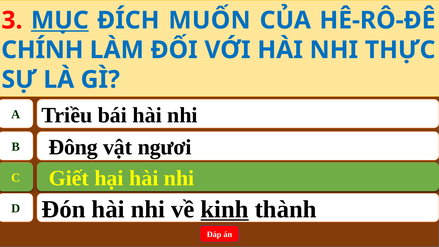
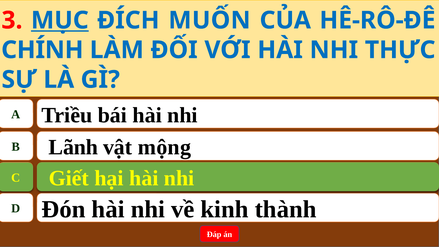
Đông: Đông -> Lãnh
ngươi: ngươi -> mộng
kinh underline: present -> none
